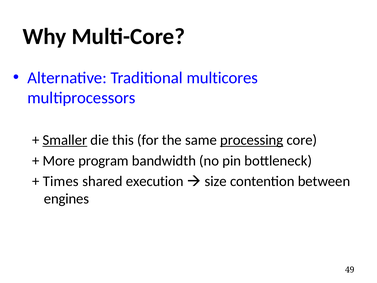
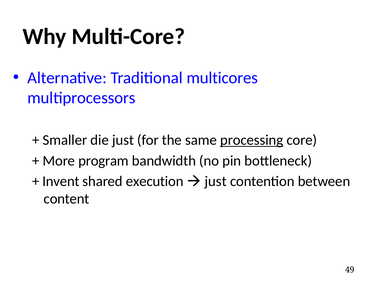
Smaller underline: present -> none
die this: this -> just
Times: Times -> Invent
size at (216, 181): size -> just
engines: engines -> content
